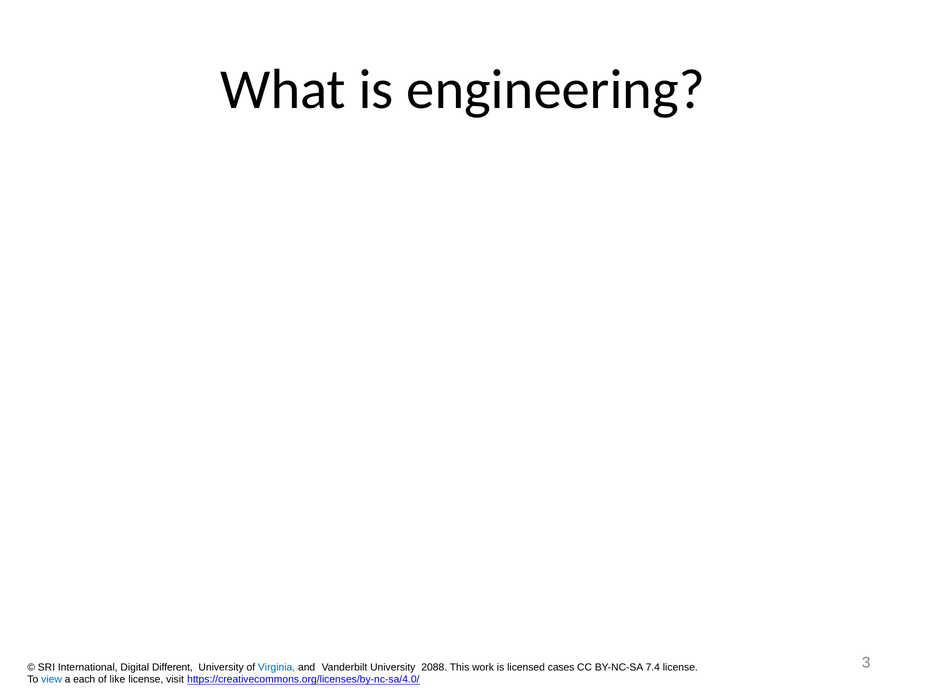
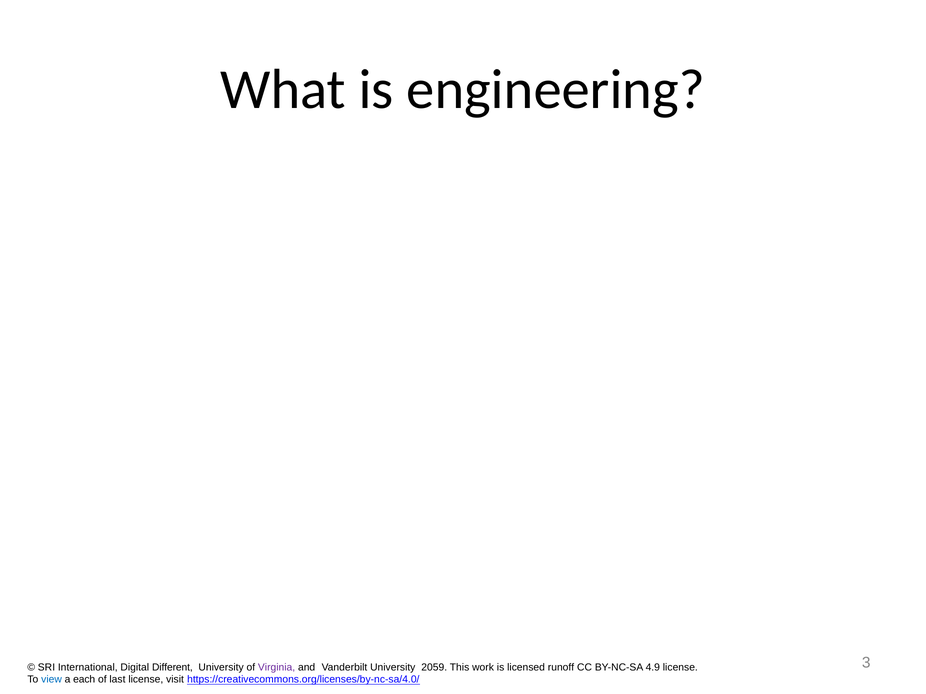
Virginia colour: blue -> purple
2088: 2088 -> 2059
cases: cases -> runoff
7.4: 7.4 -> 4.9
like: like -> last
